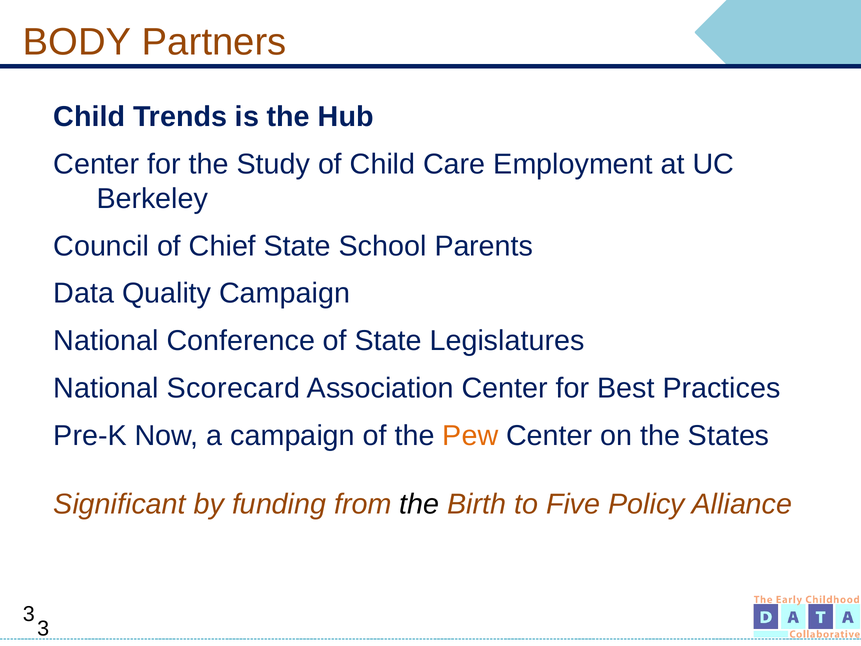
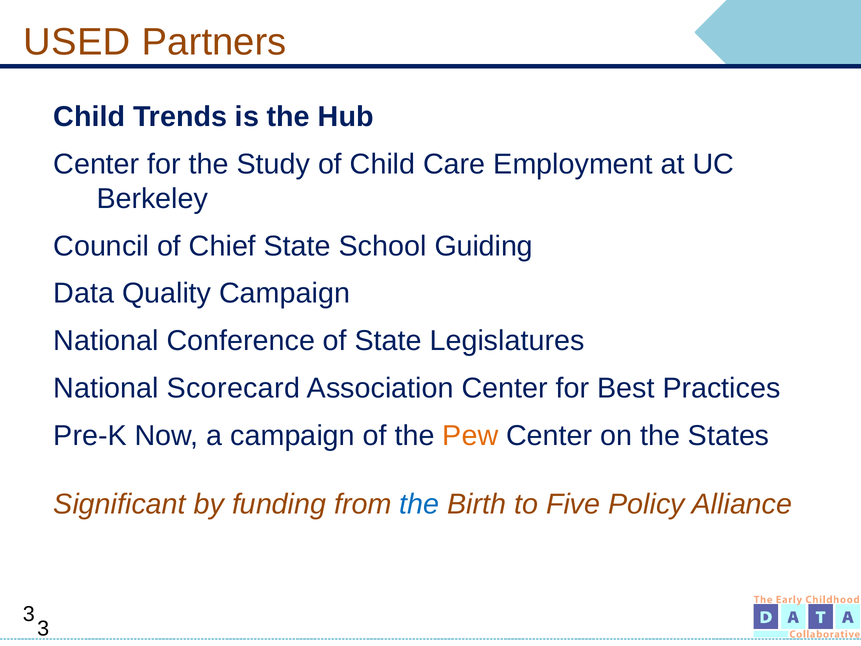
BODY: BODY -> USED
Parents: Parents -> Guiding
the at (419, 504) colour: black -> blue
